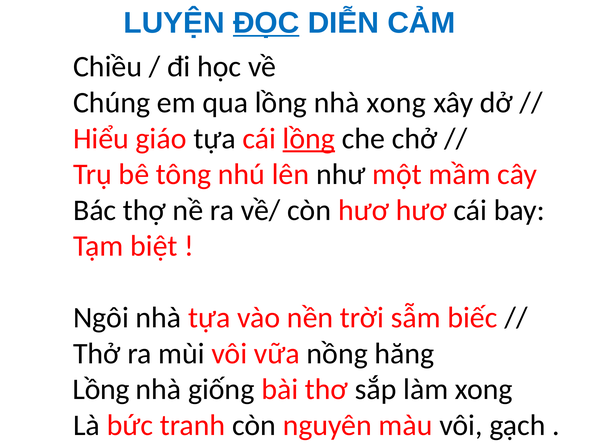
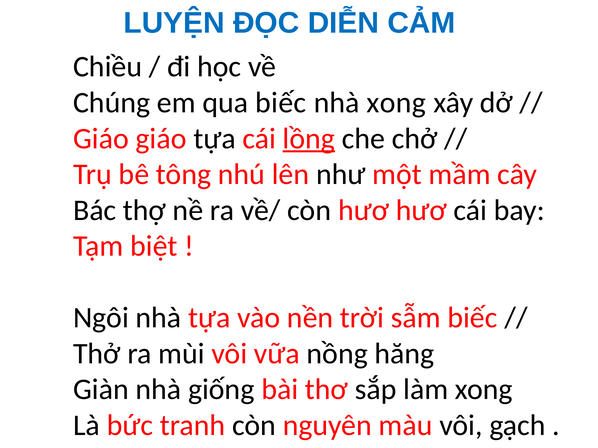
ĐỌC underline: present -> none
qua lồng: lồng -> biếc
Hiểu at (101, 139): Hiểu -> Giáo
Lồng at (101, 390): Lồng -> Giàn
